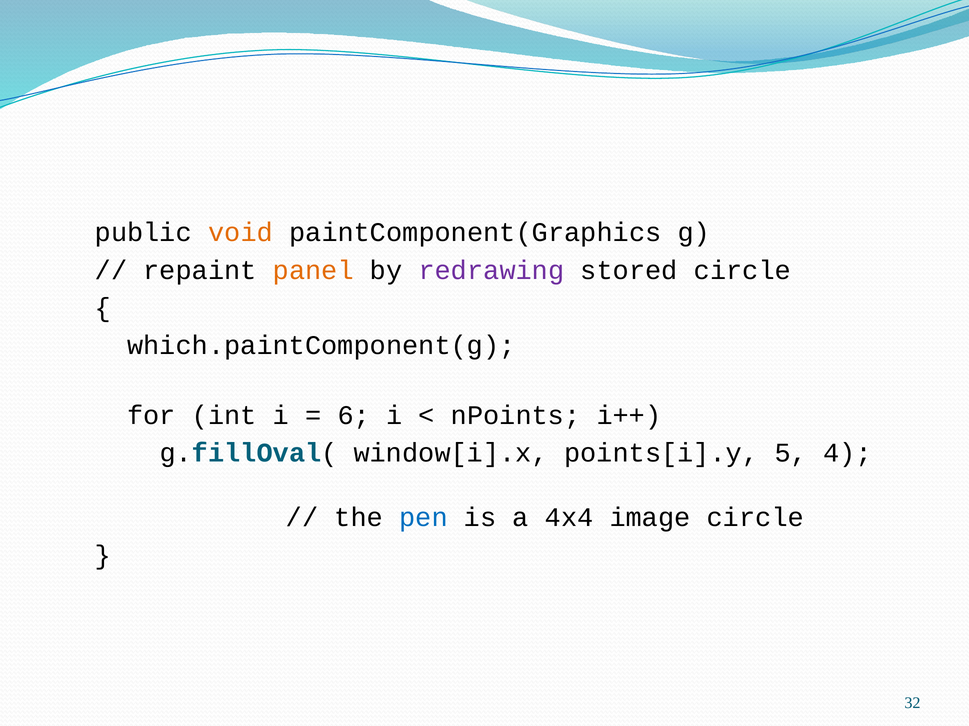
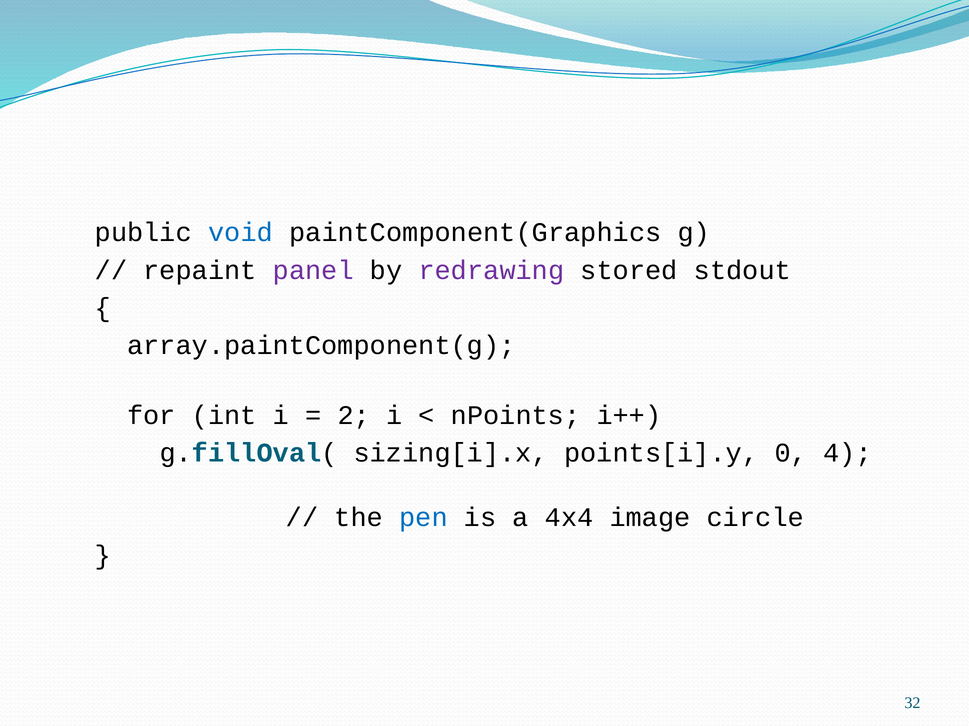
void colour: orange -> blue
panel colour: orange -> purple
stored circle: circle -> stdout
which.paintComponent(g: which.paintComponent(g -> array.paintComponent(g
6: 6 -> 2
window[i].x: window[i].x -> sizing[i].x
5: 5 -> 0
